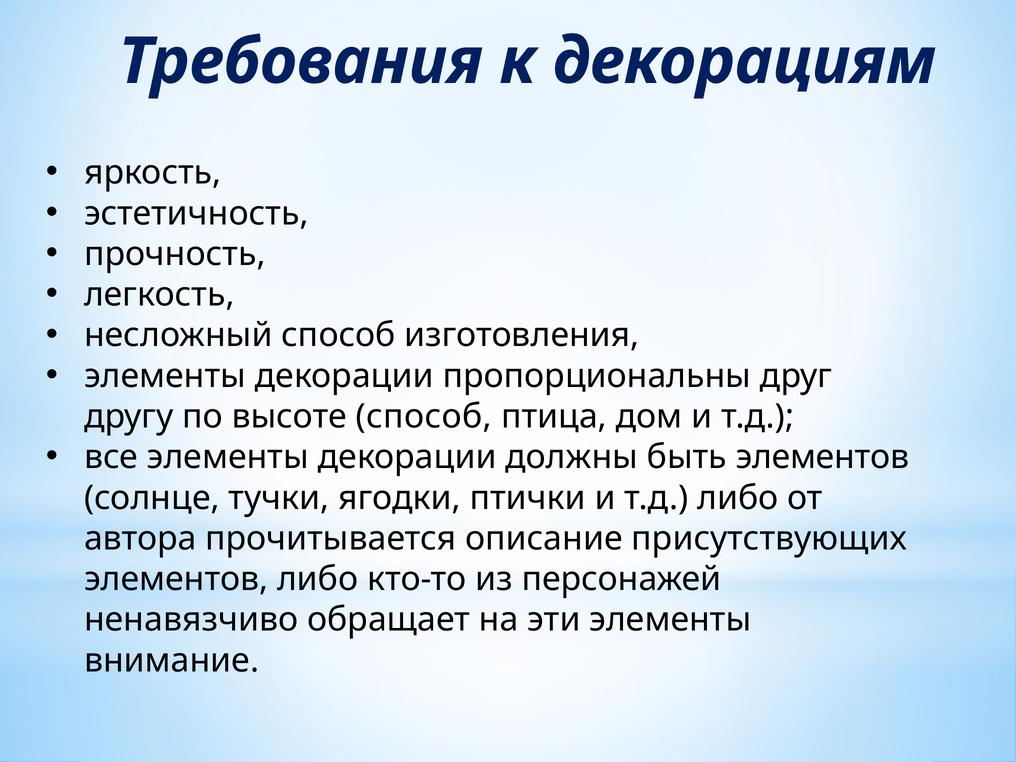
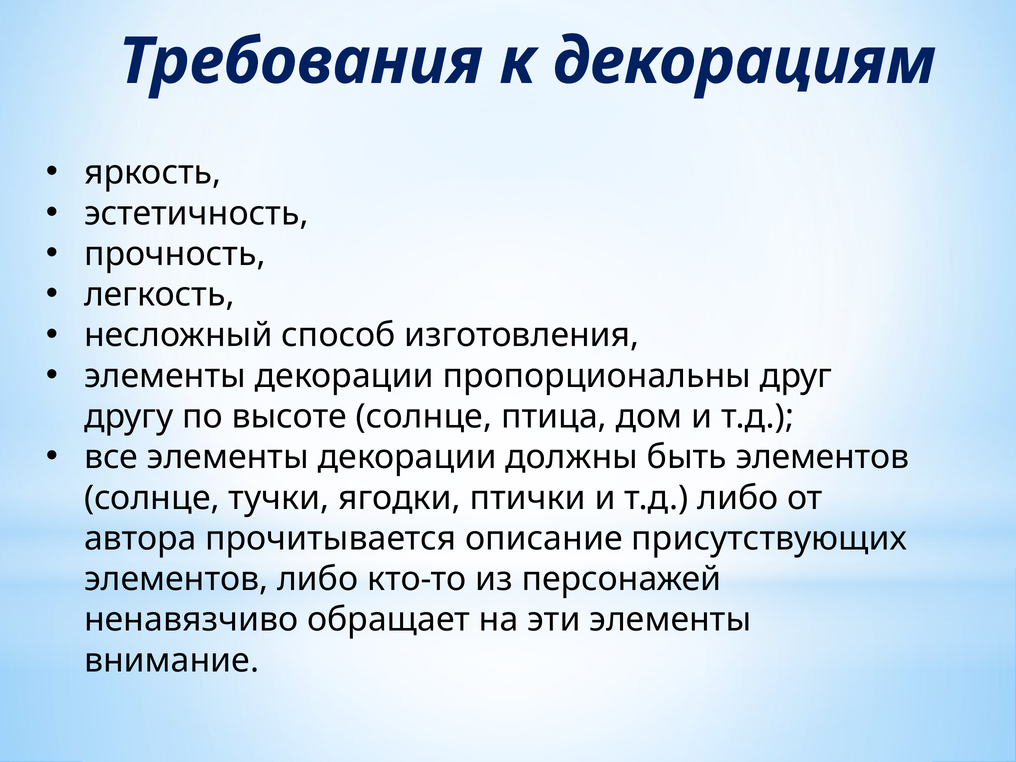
высоте способ: способ -> солнце
